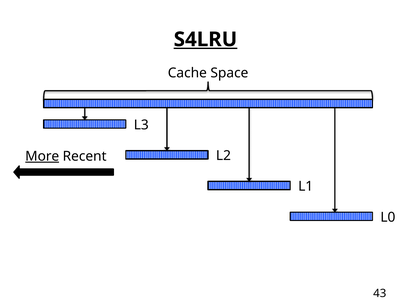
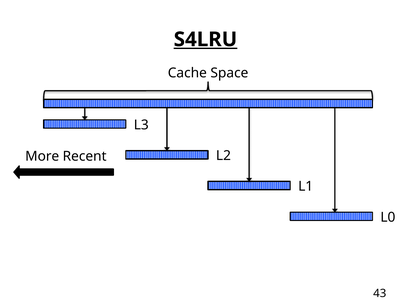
More underline: present -> none
